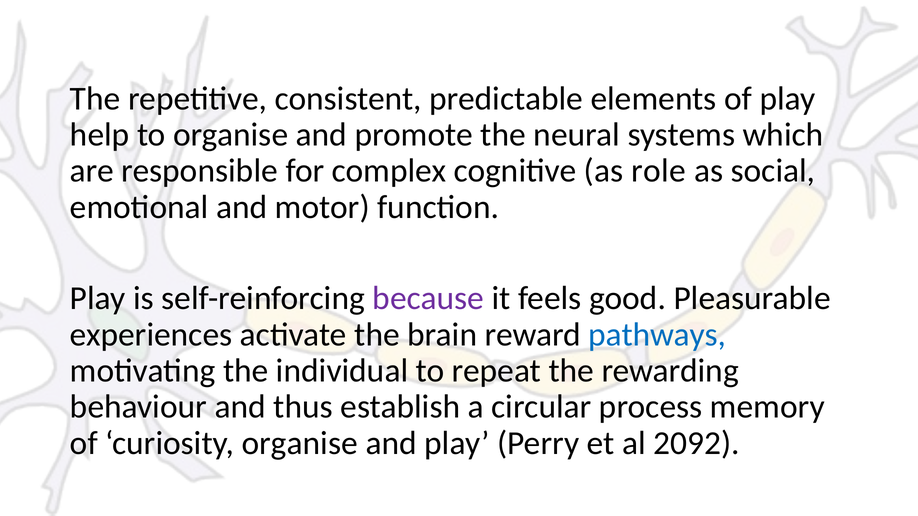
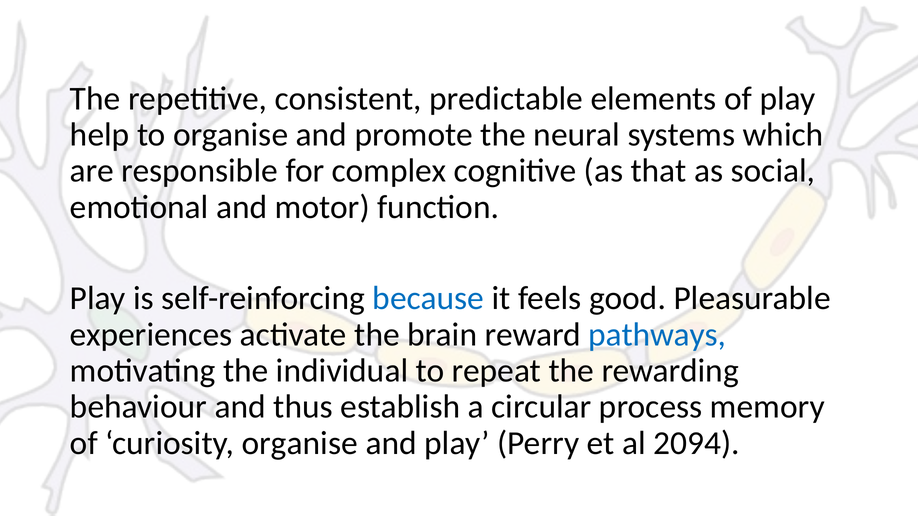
role: role -> that
because colour: purple -> blue
2092: 2092 -> 2094
